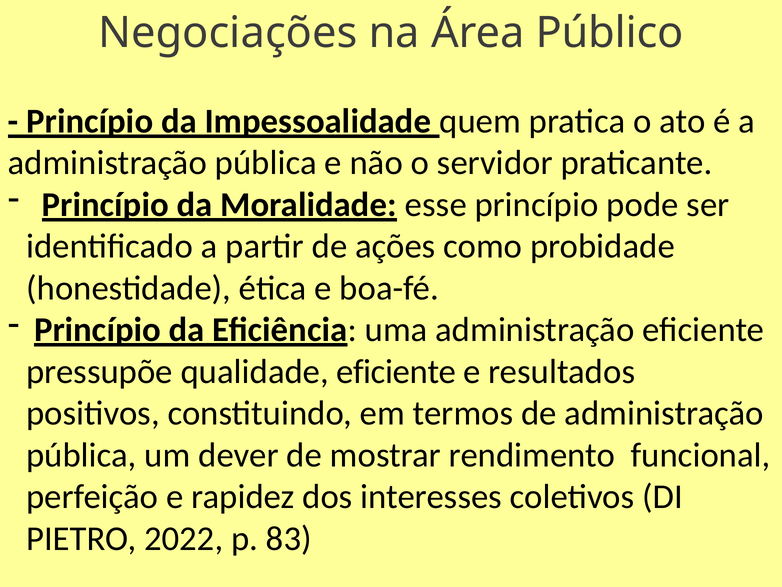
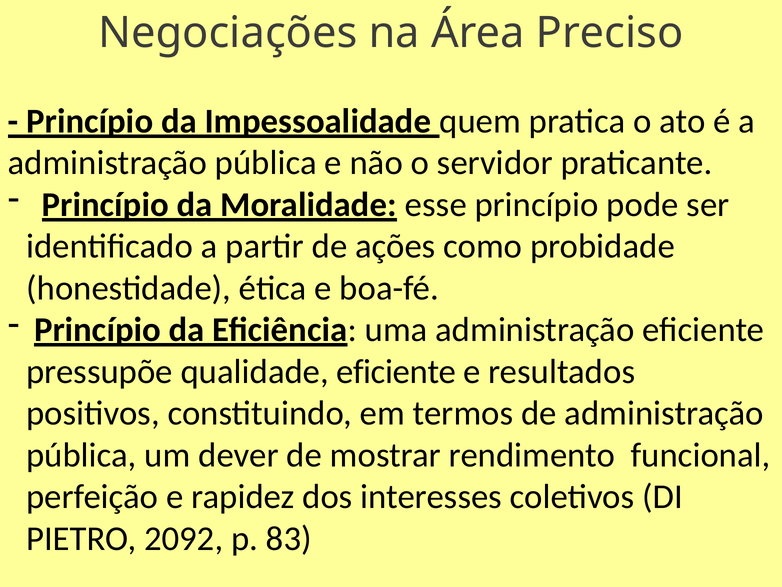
Público: Público -> Preciso
2022: 2022 -> 2092
